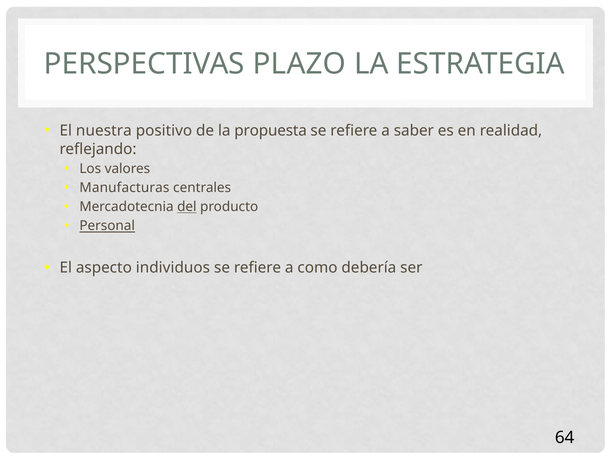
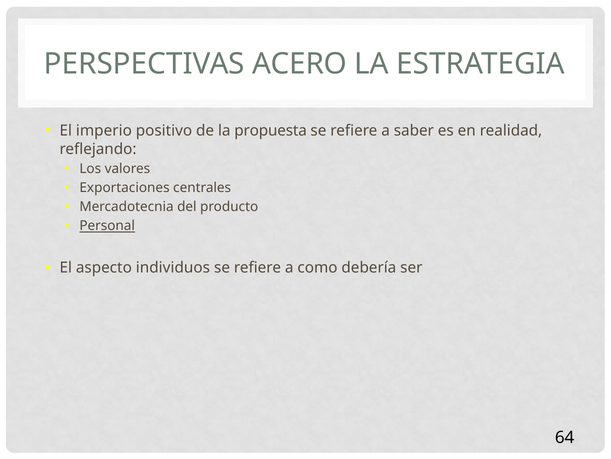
PLAZO: PLAZO -> ACERO
nuestra: nuestra -> imperio
Manufacturas: Manufacturas -> Exportaciones
del underline: present -> none
